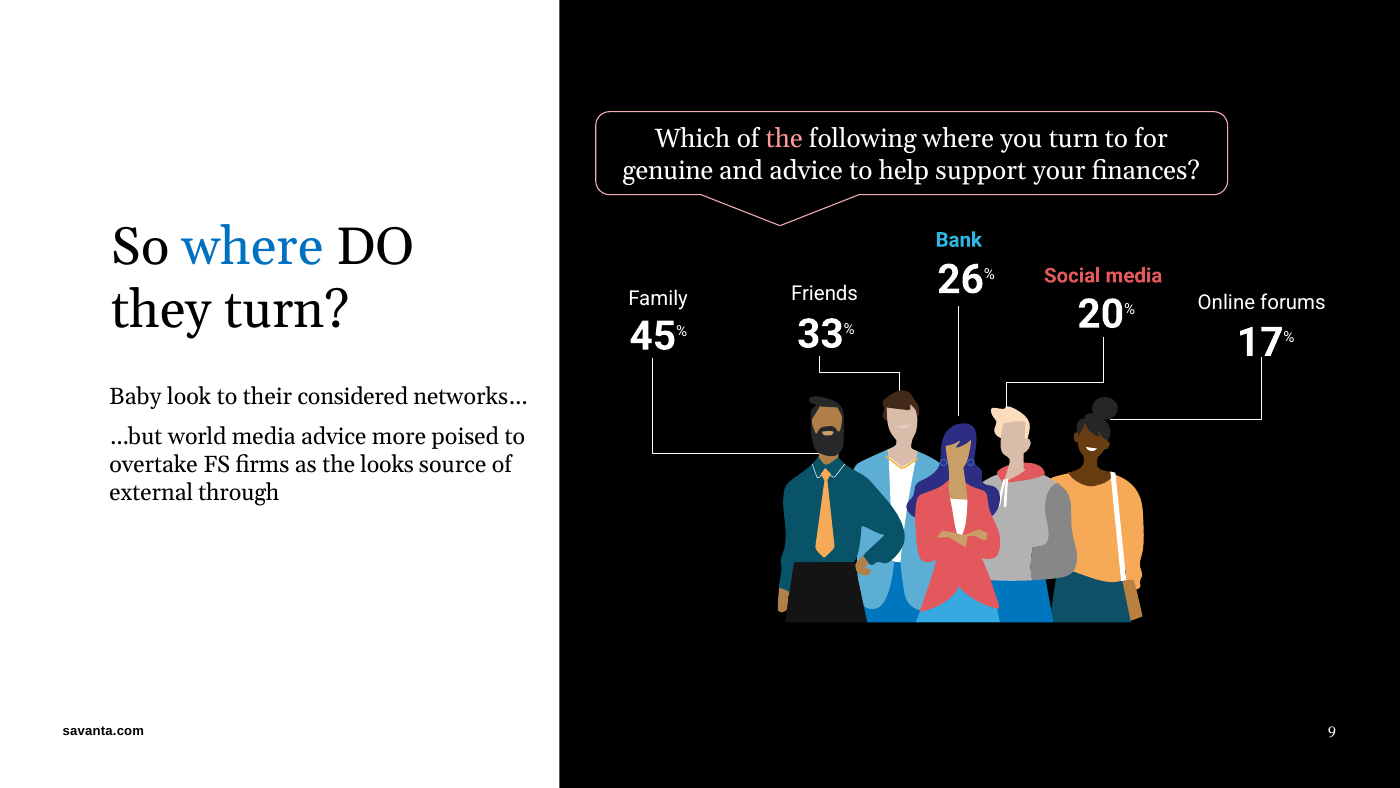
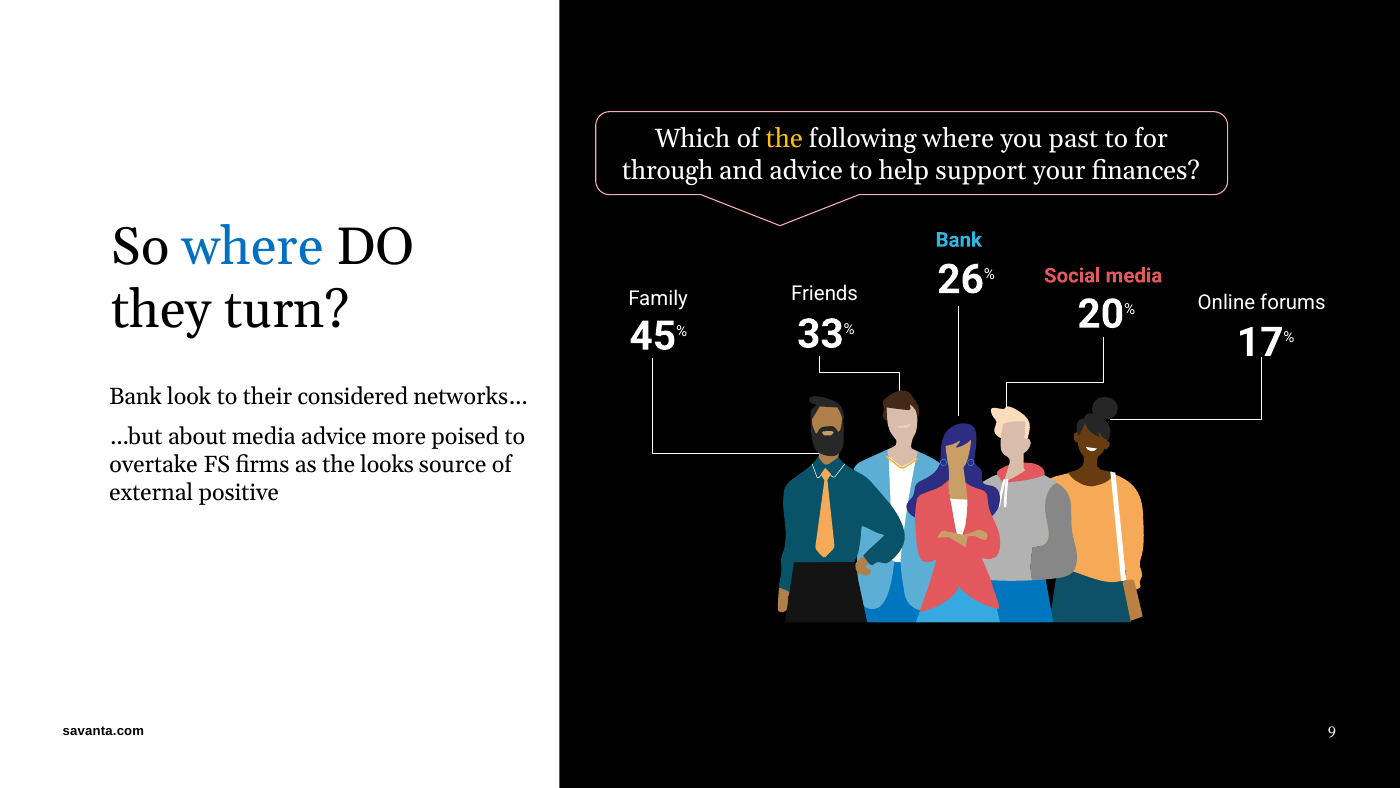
the at (784, 139) colour: pink -> yellow
you turn: turn -> past
genuine: genuine -> through
Baby at (135, 397): Baby -> Bank
world: world -> about
through: through -> positive
